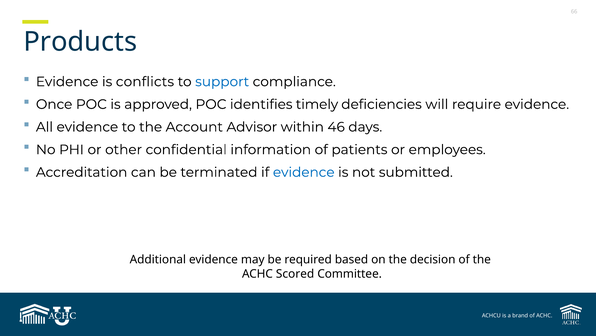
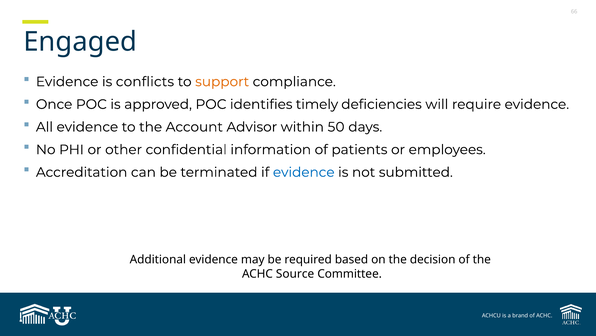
Products: Products -> Engaged
support colour: blue -> orange
46: 46 -> 50
Scored: Scored -> Source
